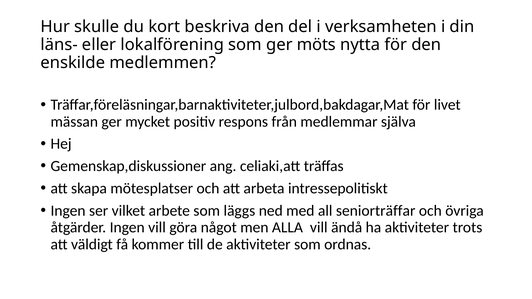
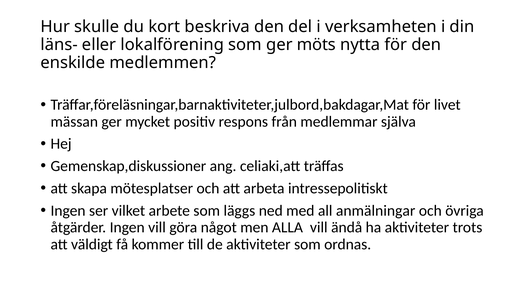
seniorträffar: seniorträffar -> anmälningar
